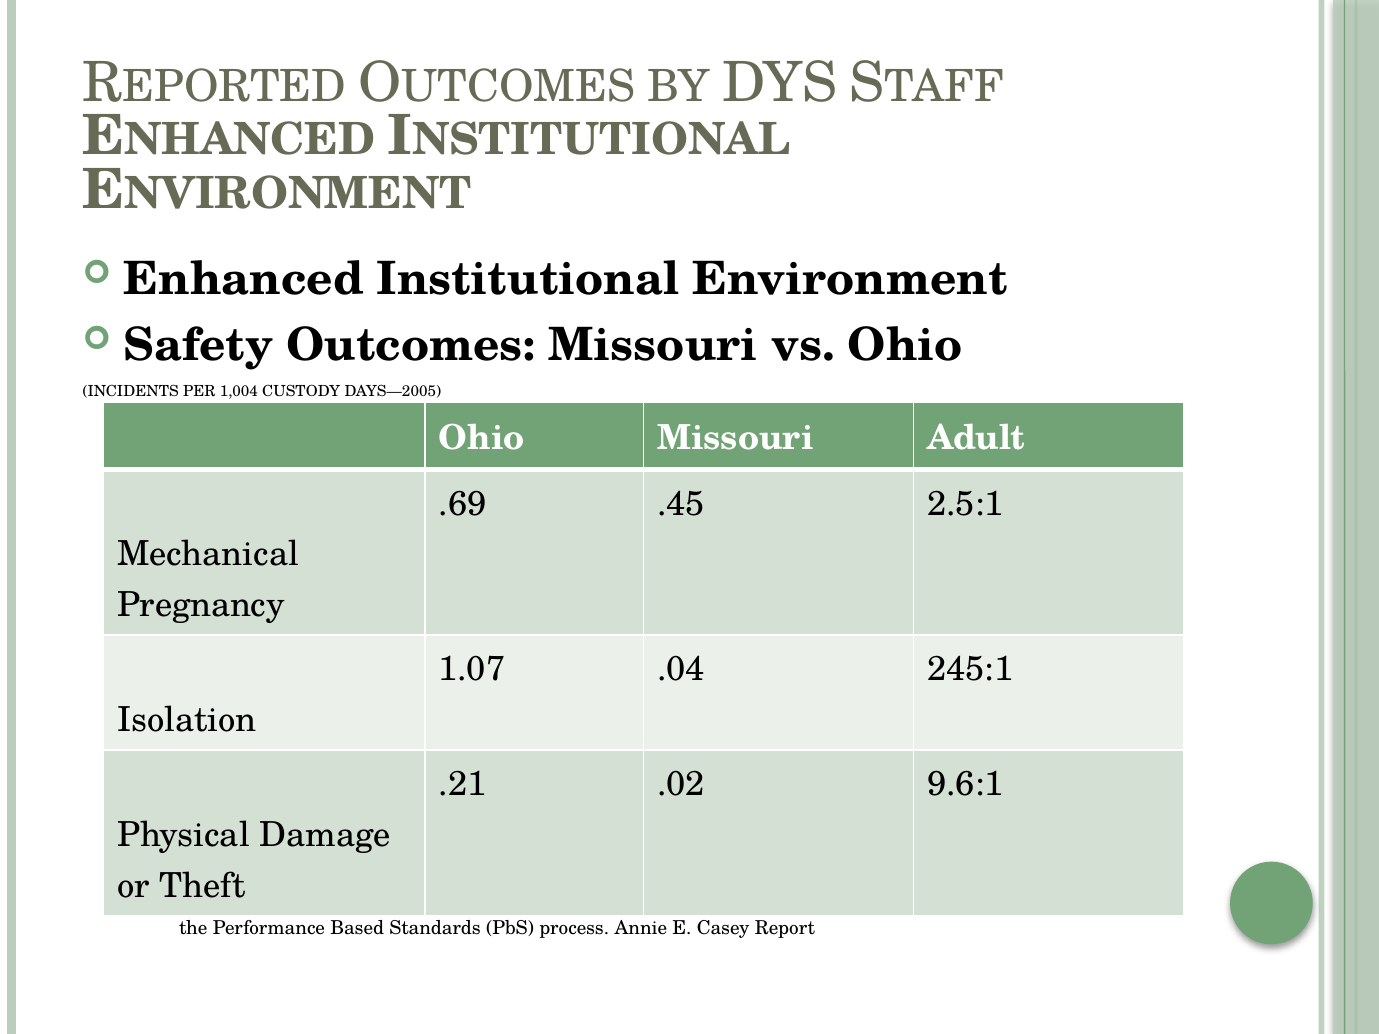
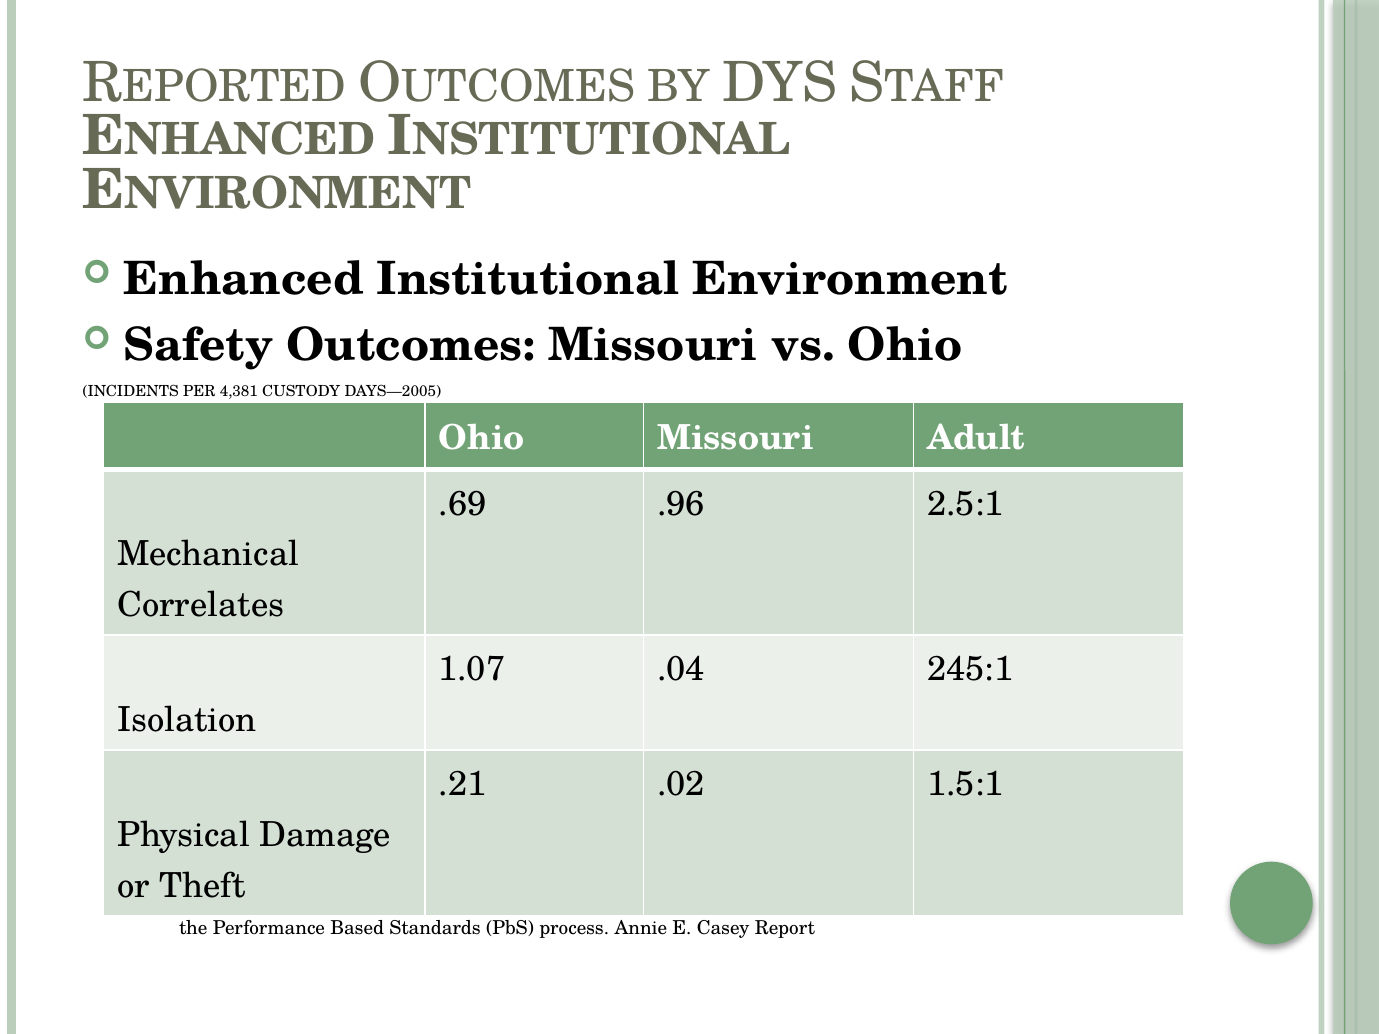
1,004: 1,004 -> 4,381
.45: .45 -> .96
Pregnancy: Pregnancy -> Correlates
9.6:1: 9.6:1 -> 1.5:1
